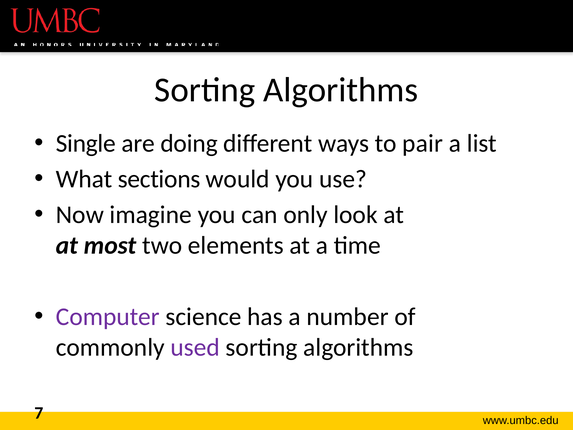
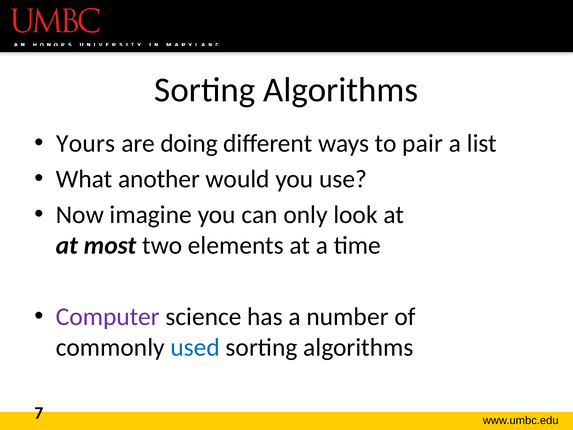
Single: Single -> Yours
sections: sections -> another
used colour: purple -> blue
